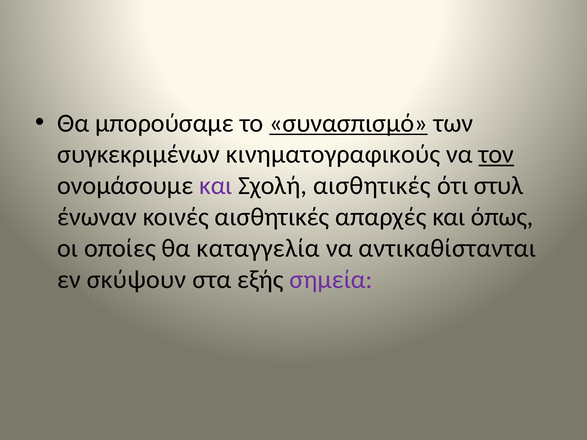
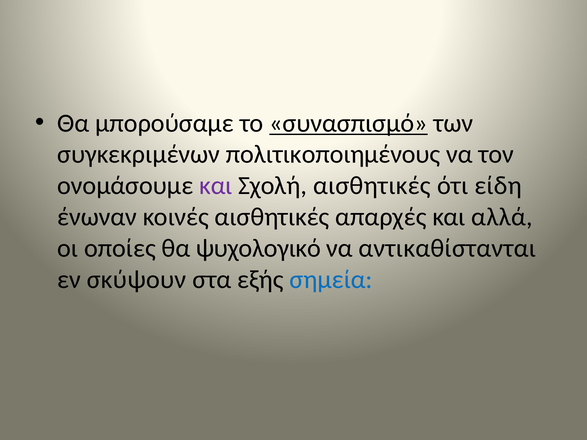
κινηματογραφικούς: κινηματογραφικούς -> πολιτικοποιημένους
τον underline: present -> none
στυλ: στυλ -> είδη
όπως: όπως -> αλλά
καταγγελία: καταγγελία -> ψυχολογικό
σημεία colour: purple -> blue
